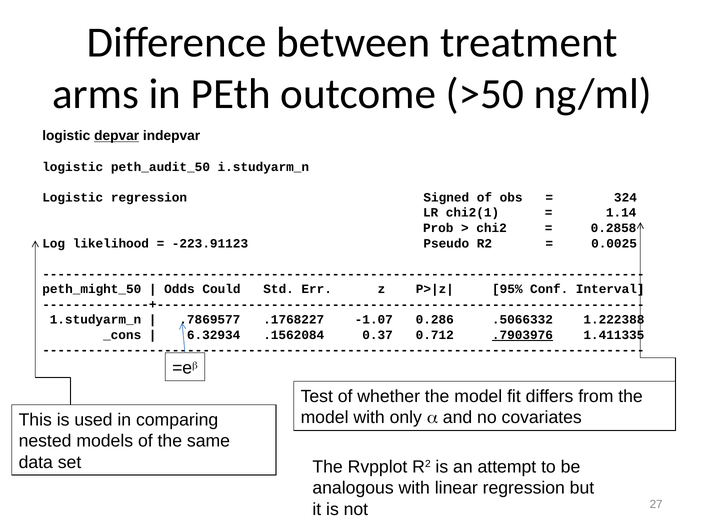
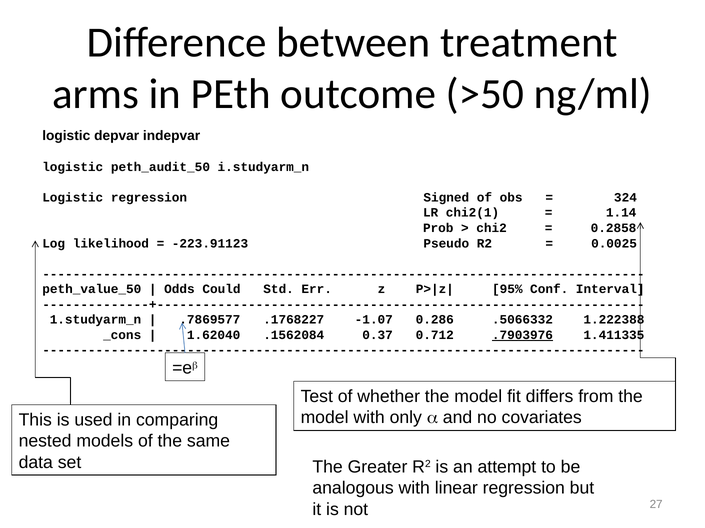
depvar underline: present -> none
peth_might_50: peth_might_50 -> peth_value_50
6.32934: 6.32934 -> 1.62040
Rvpplot: Rvpplot -> Greater
